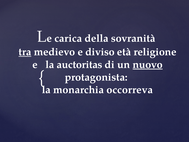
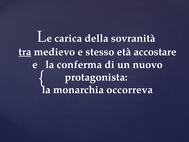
diviso: diviso -> stesso
religione: religione -> accostare
auctoritas: auctoritas -> conferma
nuovo underline: present -> none
